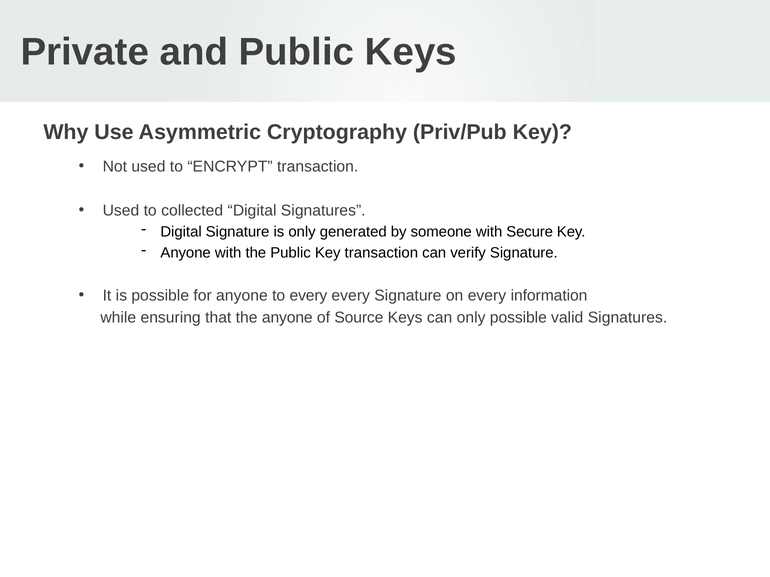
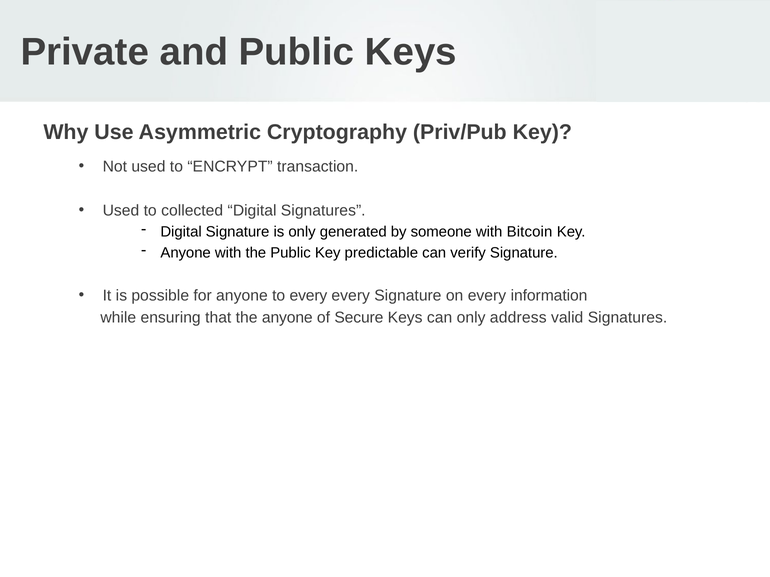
Secure: Secure -> Bitcoin
Key transaction: transaction -> predictable
Source: Source -> Secure
only possible: possible -> address
